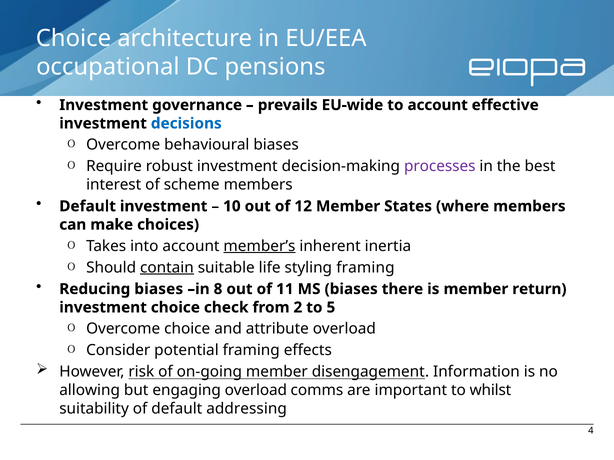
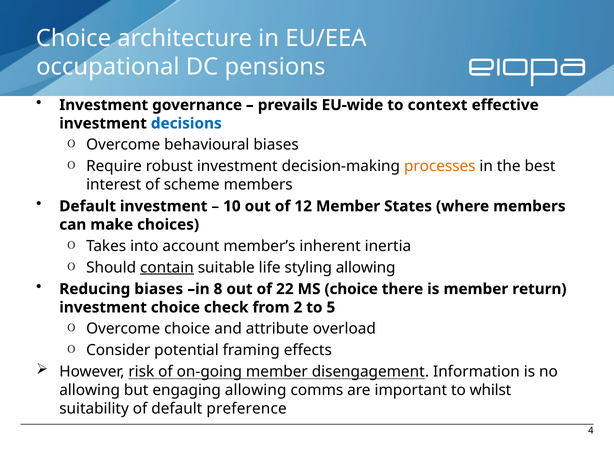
to account: account -> context
processes colour: purple -> orange
member’s underline: present -> none
styling framing: framing -> allowing
11: 11 -> 22
MS biases: biases -> choice
engaging overload: overload -> allowing
addressing: addressing -> preference
